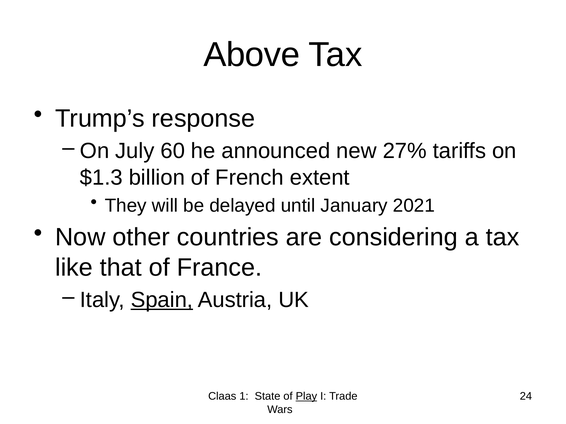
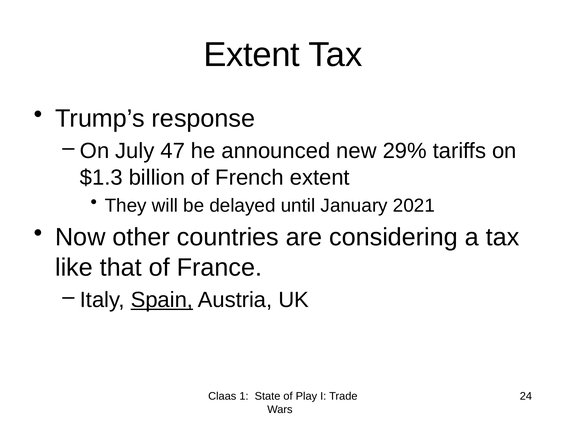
Above at (252, 55): Above -> Extent
60: 60 -> 47
27%: 27% -> 29%
Play underline: present -> none
